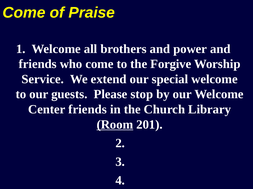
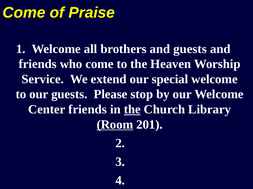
and power: power -> guests
Forgive: Forgive -> Heaven
the at (132, 110) underline: none -> present
